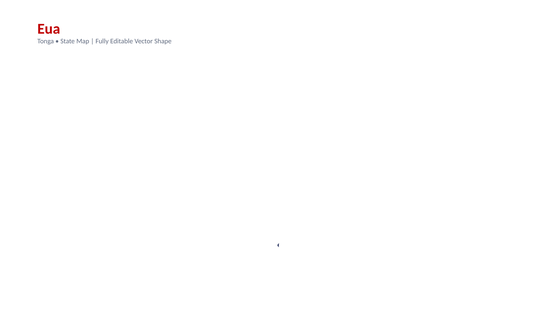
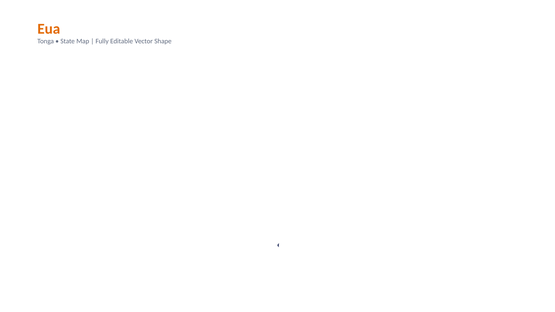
Eua colour: red -> orange
